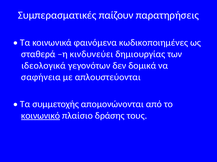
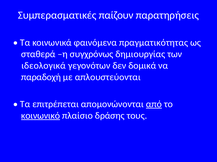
κωδικοποιημένες: κωδικοποιημένες -> πραγματικότητας
κινδυνεύει: κινδυνεύει -> συγχρόνως
σαφήνεια: σαφήνεια -> παραδοχή
συμμετοχής: συμμετοχής -> επιτρέπεται
από underline: none -> present
